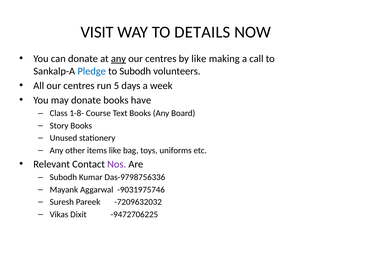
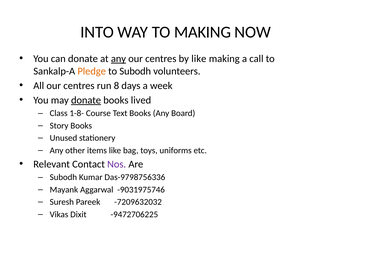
VISIT: VISIT -> INTO
TO DETAILS: DETAILS -> MAKING
Pledge colour: blue -> orange
5: 5 -> 8
donate at (86, 100) underline: none -> present
have: have -> lived
